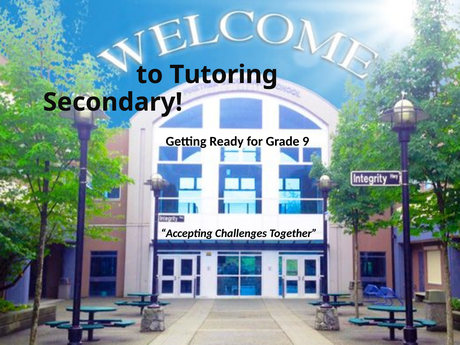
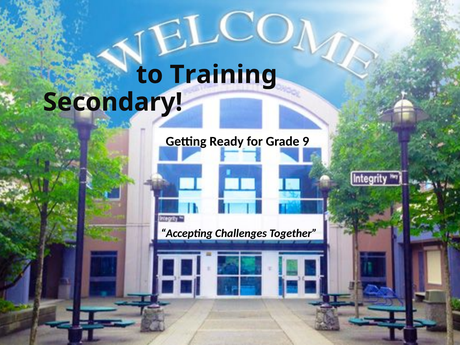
Tutoring: Tutoring -> Training
